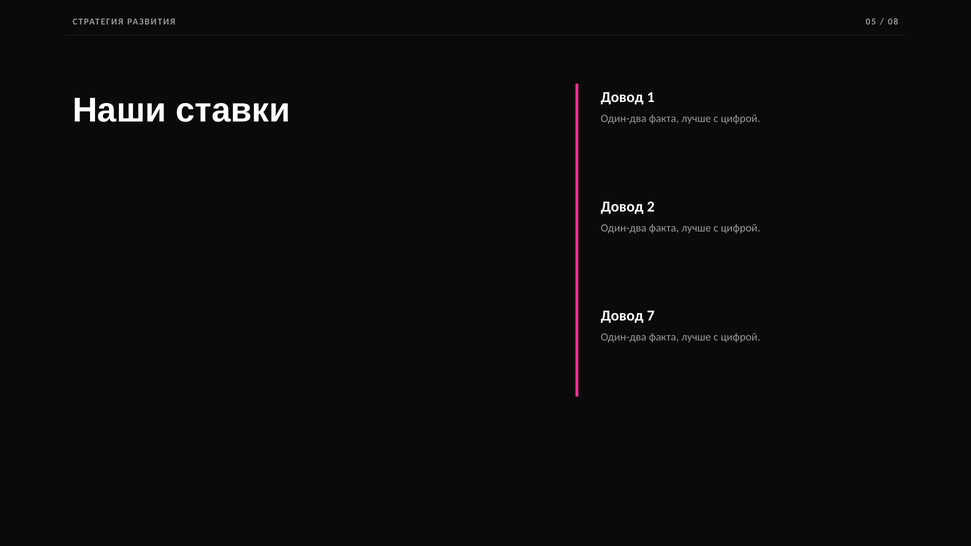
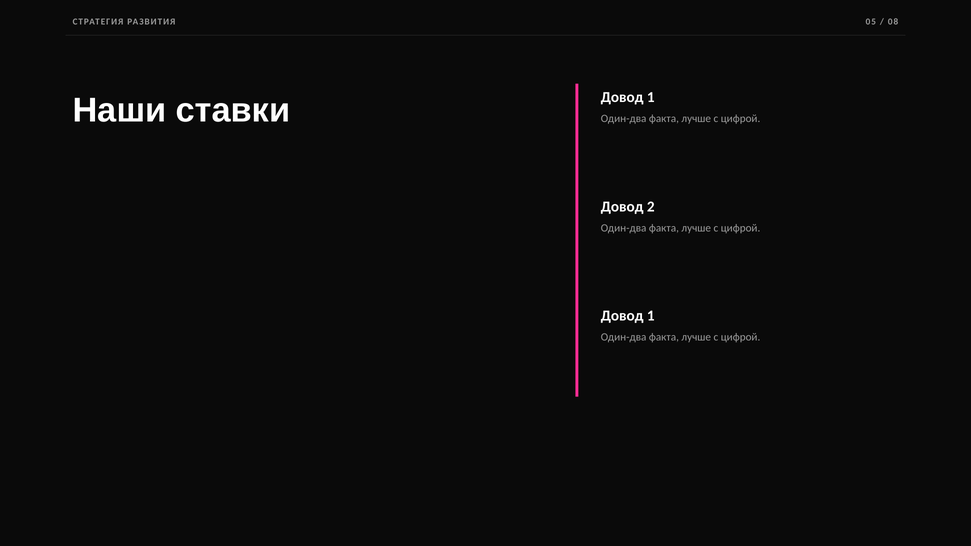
7 at (651, 316): 7 -> 1
